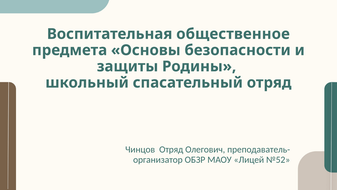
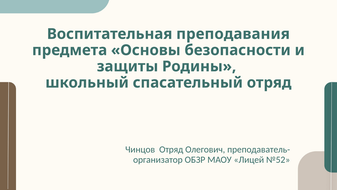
общественное: общественное -> преподавания
